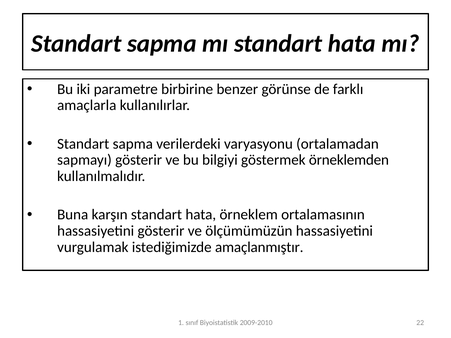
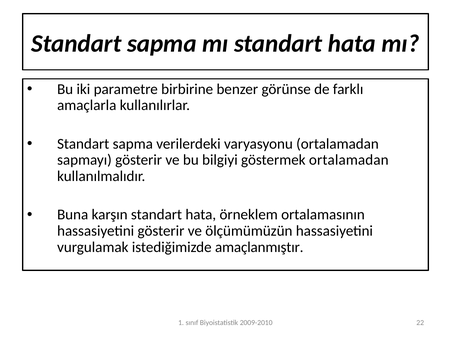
göstermek örneklemden: örneklemden -> ortalamadan
